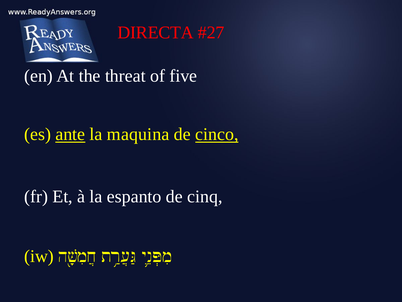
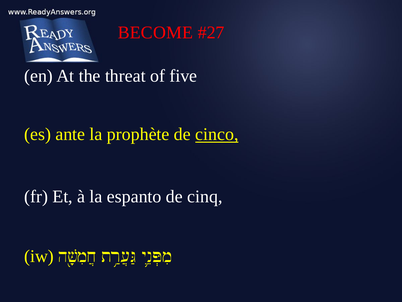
DIRECTA: DIRECTA -> BECOME
ante underline: present -> none
maquina: maquina -> prophète
